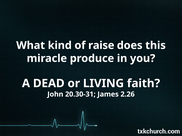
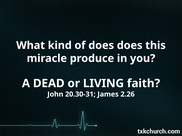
of raise: raise -> does
